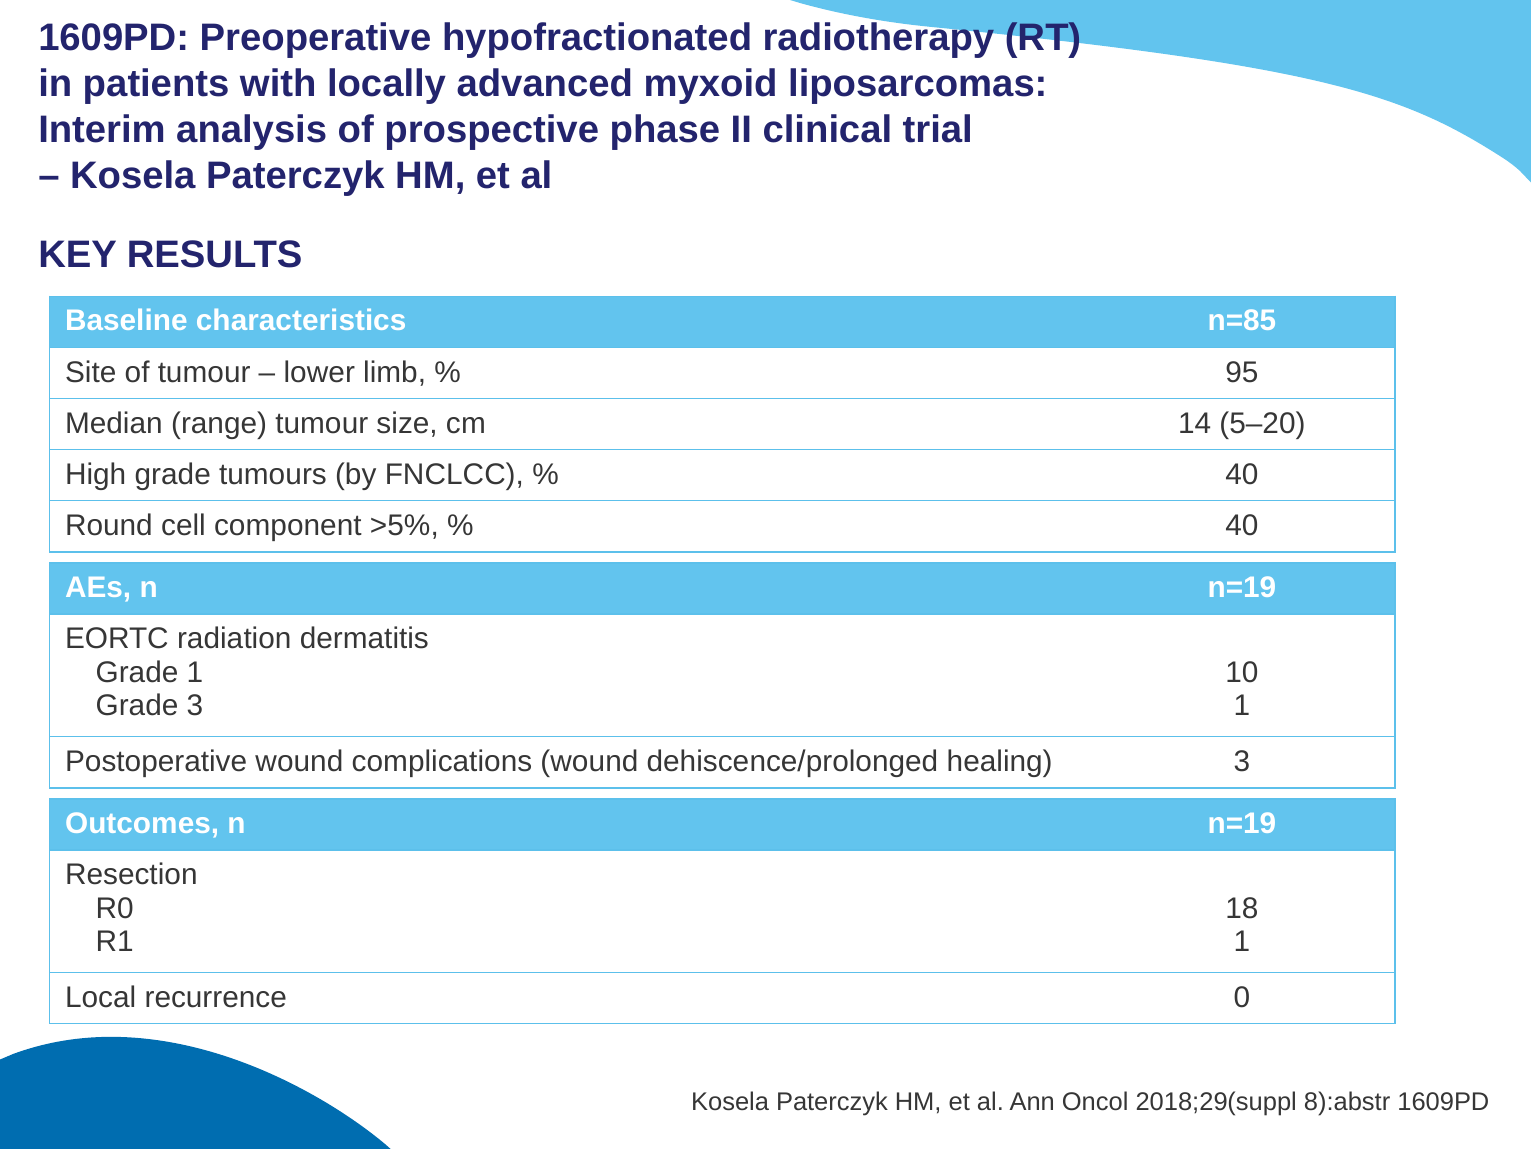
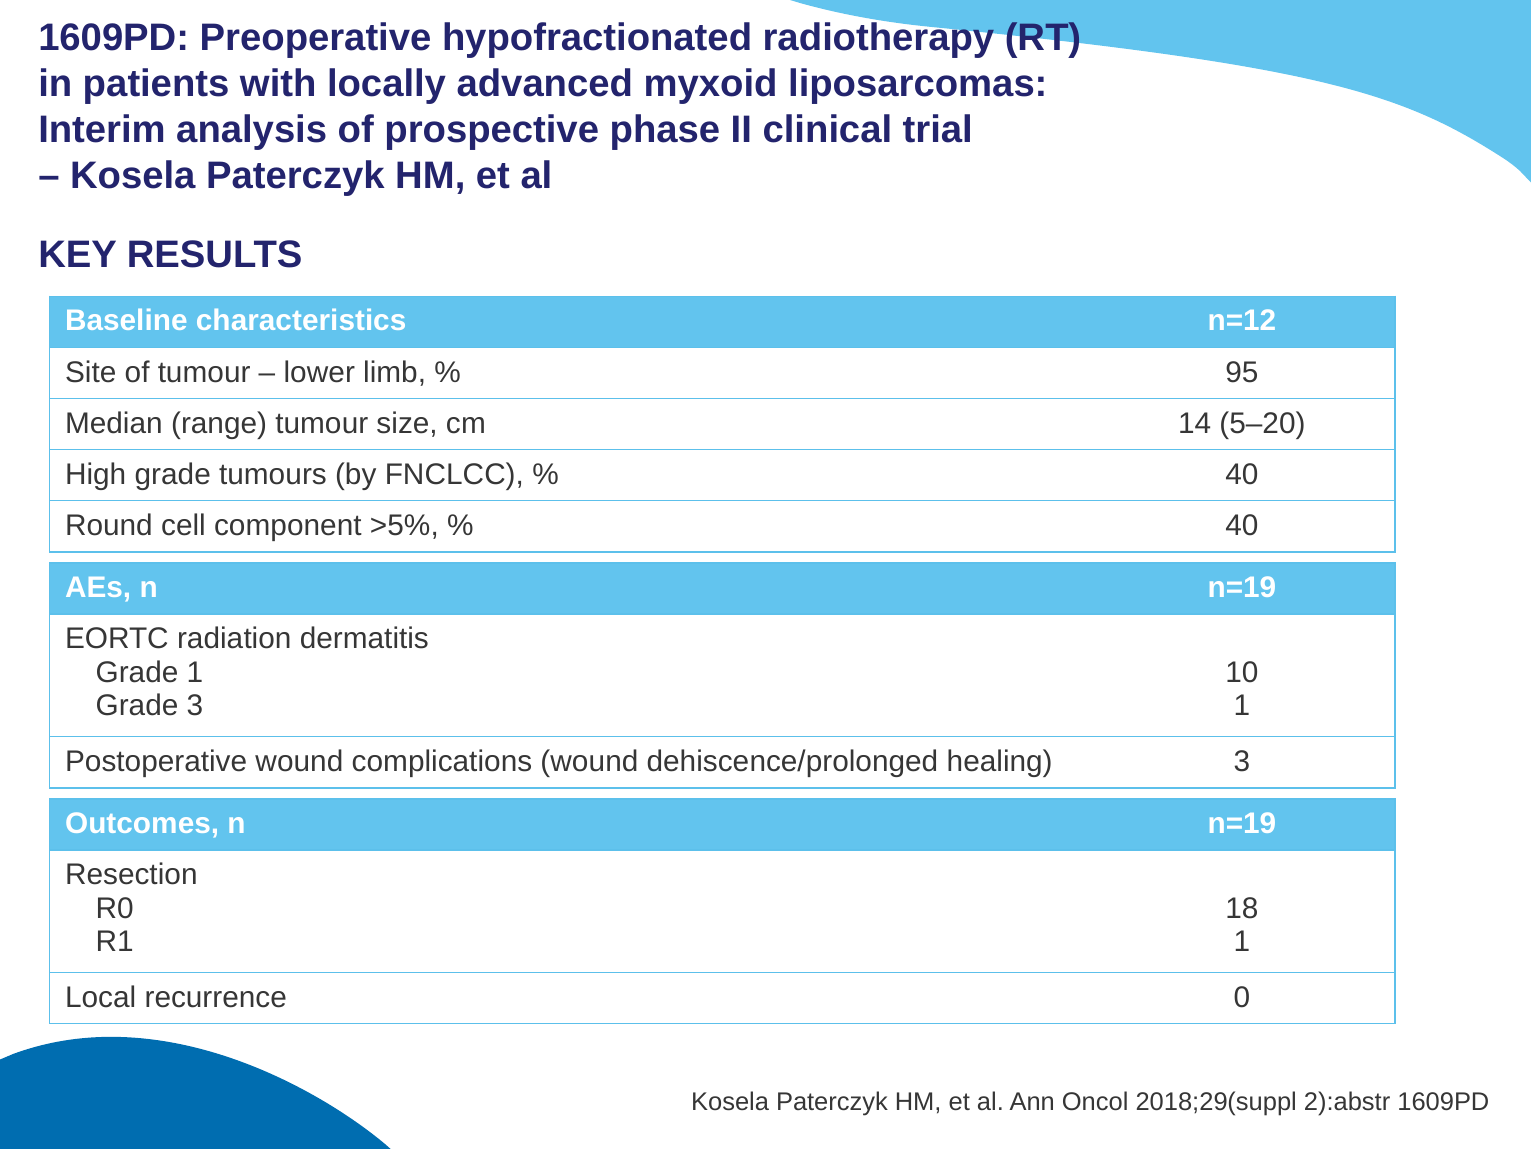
n=85: n=85 -> n=12
8):abstr: 8):abstr -> 2):abstr
